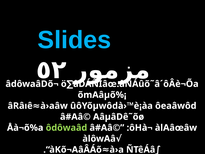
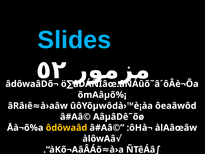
ôdôwaâd colour: light green -> yellow
